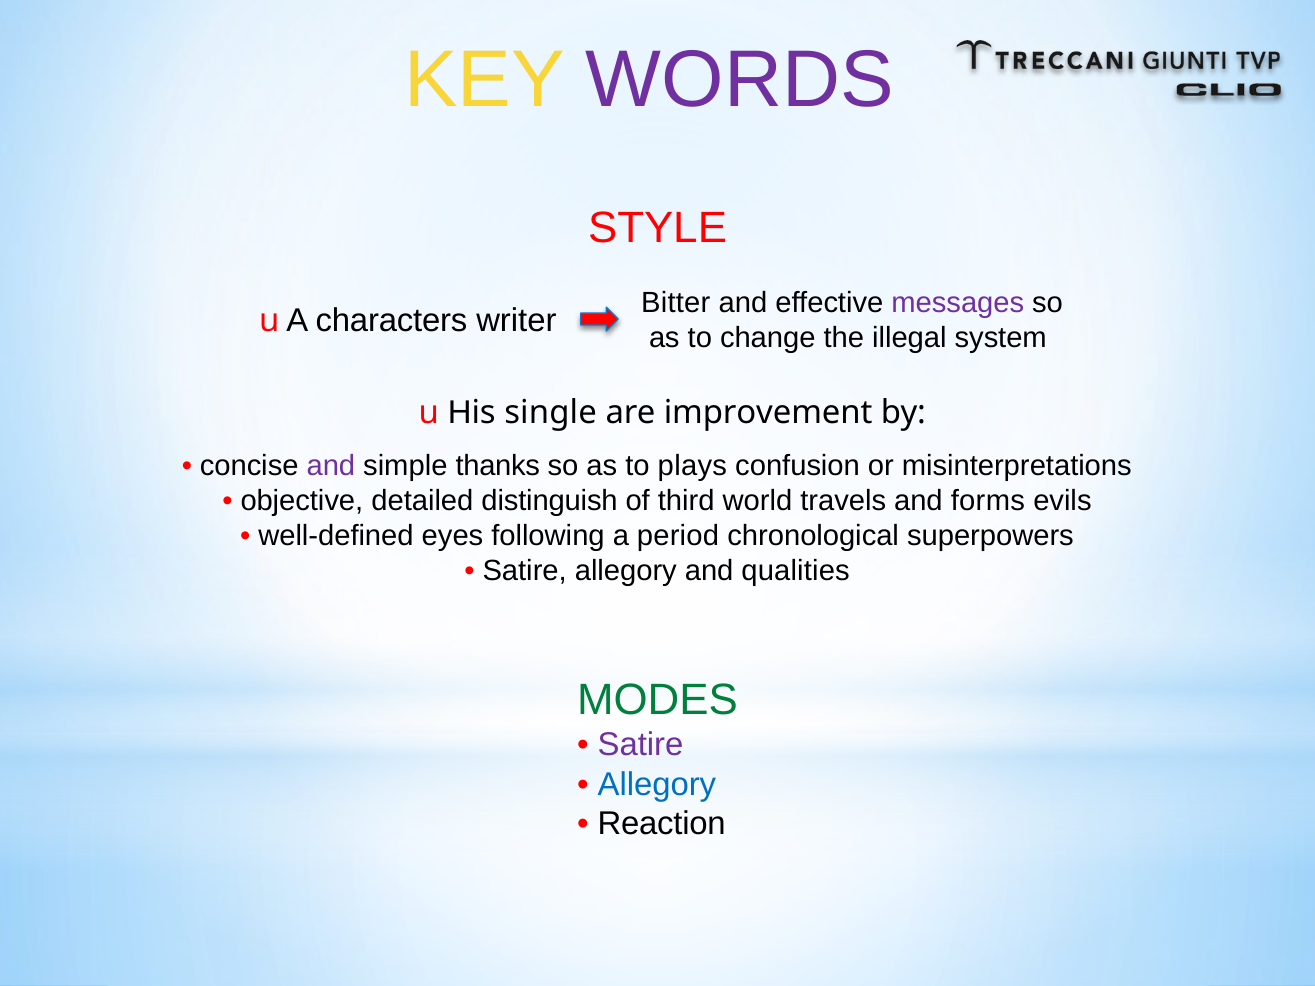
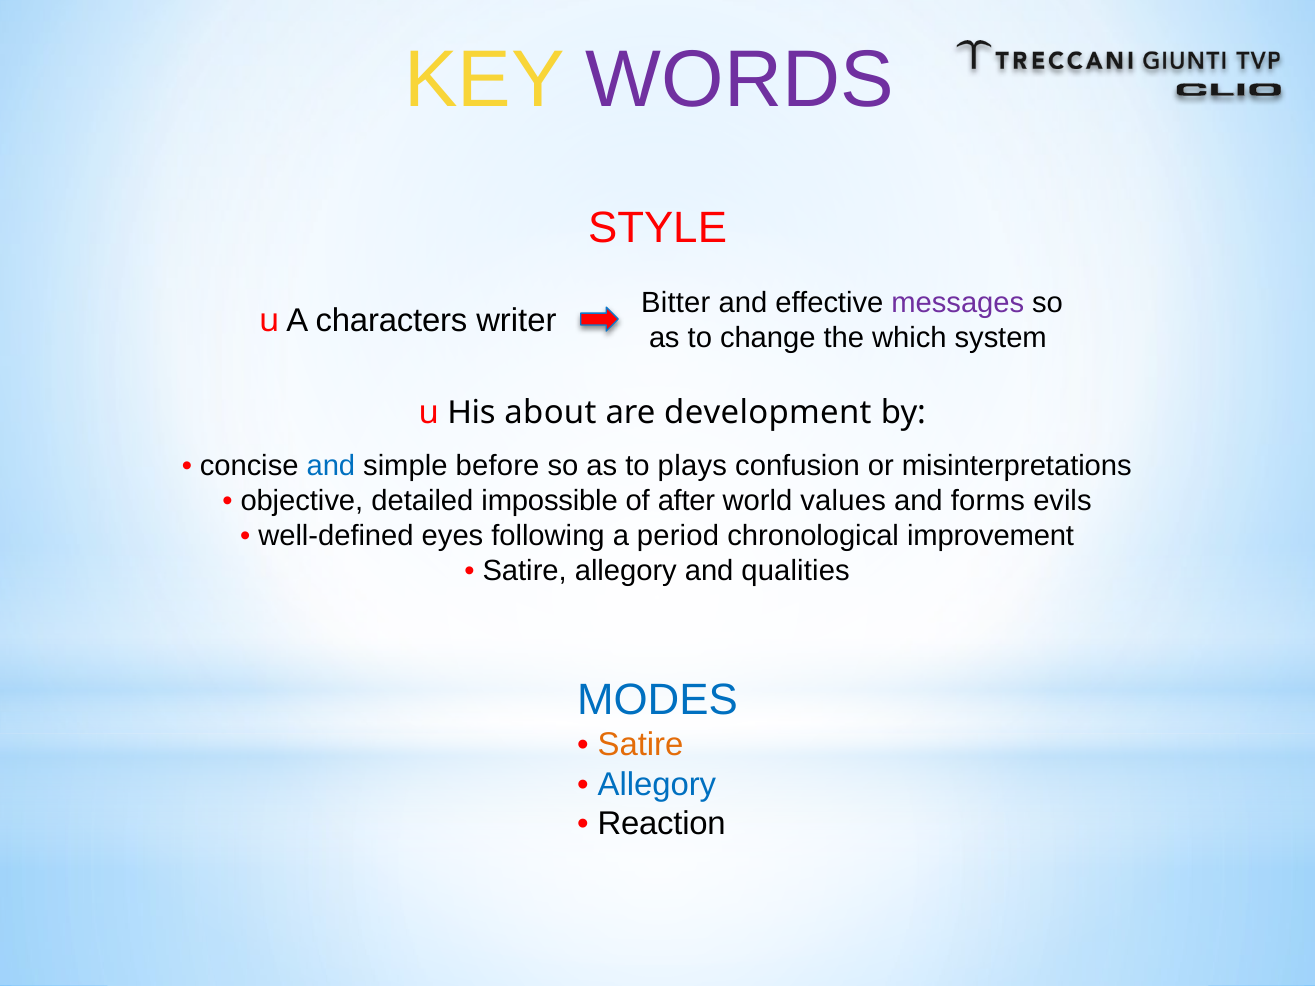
illegal: illegal -> which
single: single -> about
improvement: improvement -> development
and at (331, 466) colour: purple -> blue
thanks: thanks -> before
distinguish: distinguish -> impossible
third: third -> after
travels: travels -> values
superpowers: superpowers -> improvement
MODES colour: green -> blue
Satire at (641, 745) colour: purple -> orange
